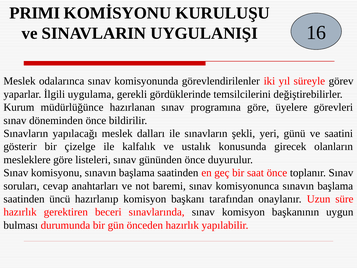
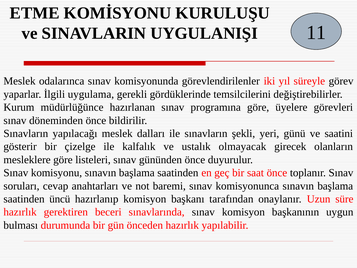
PRIMI: PRIMI -> ETME
16: 16 -> 11
konusunda: konusunda -> olmayacak
